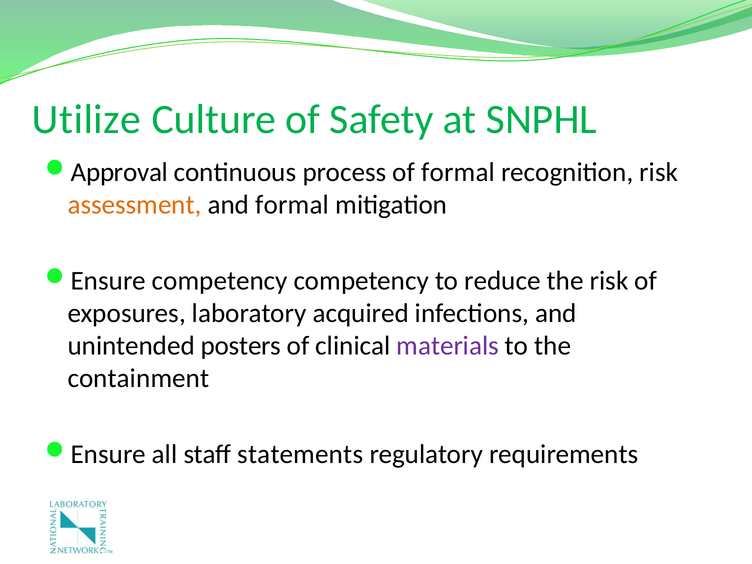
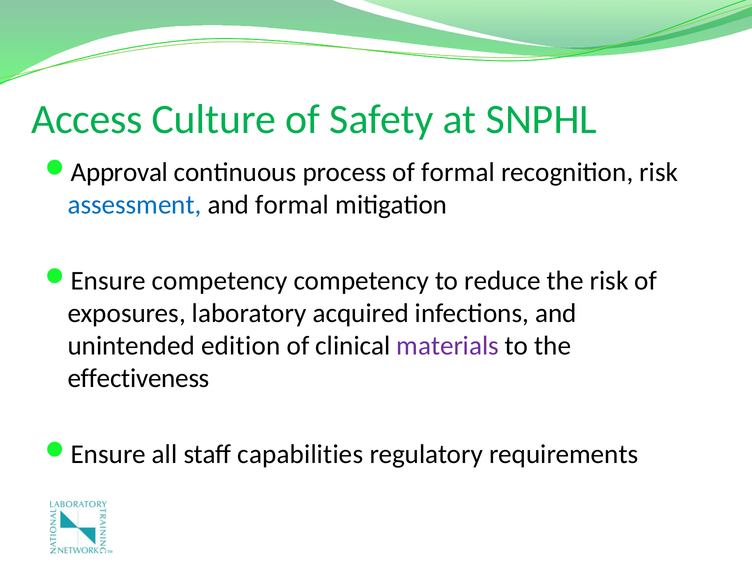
Utilize: Utilize -> Access
assessment colour: orange -> blue
posters: posters -> edition
containment: containment -> effectiveness
statements: statements -> capabilities
